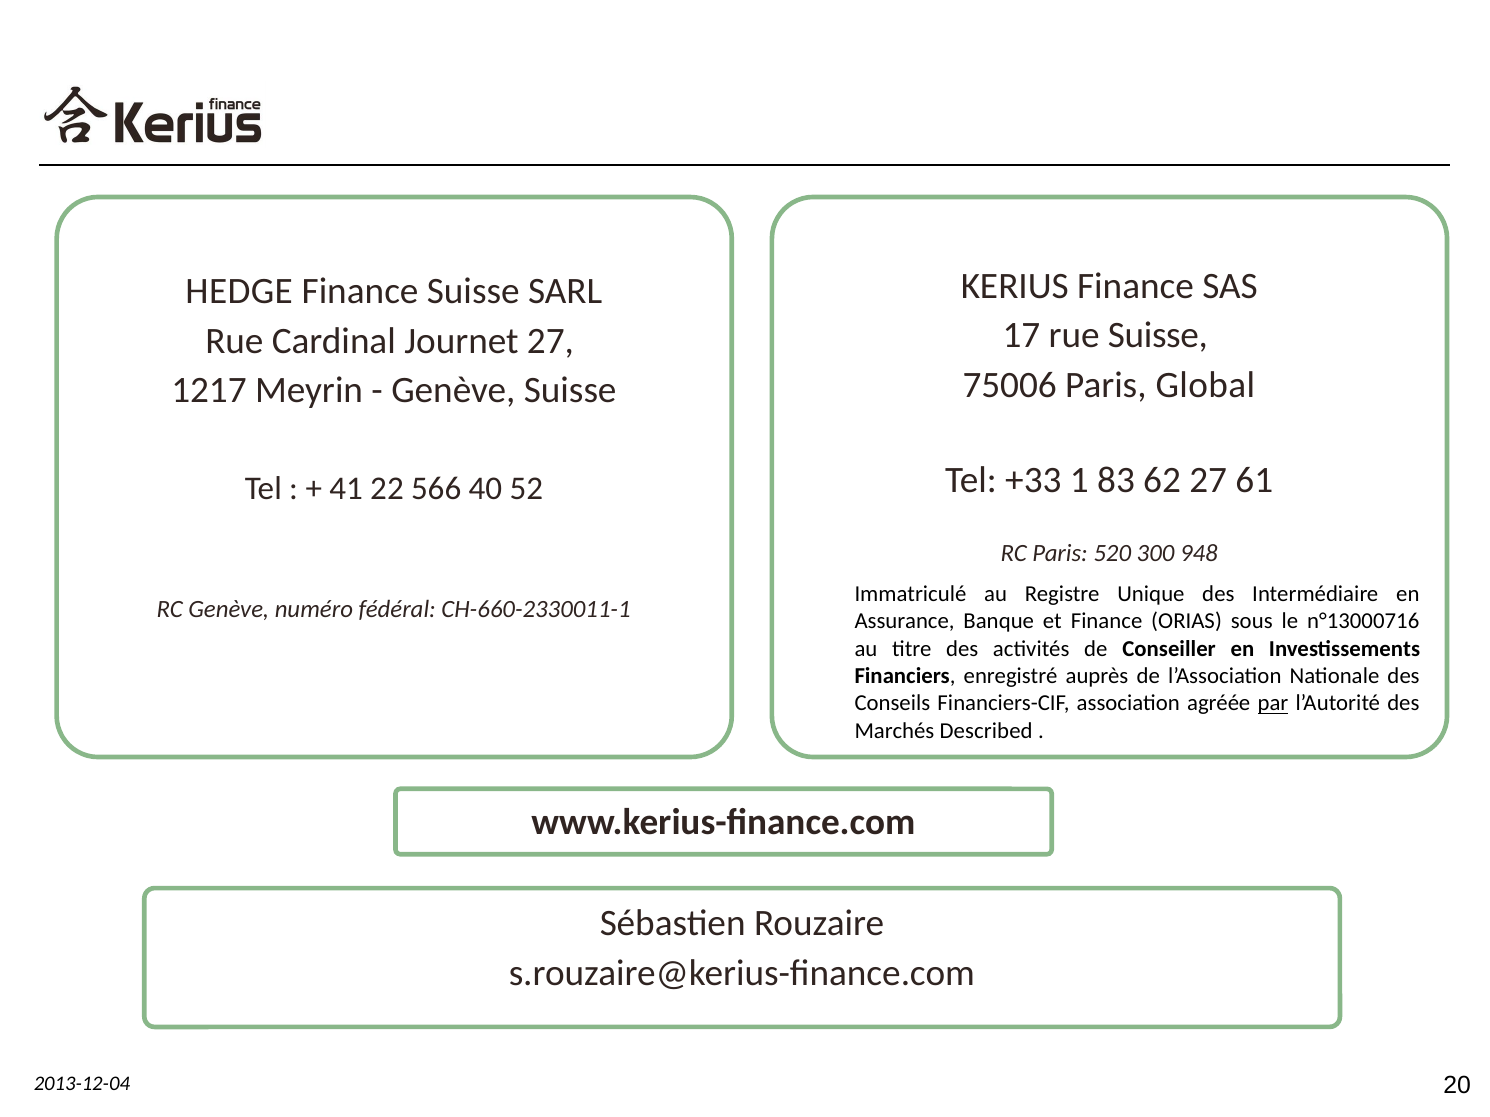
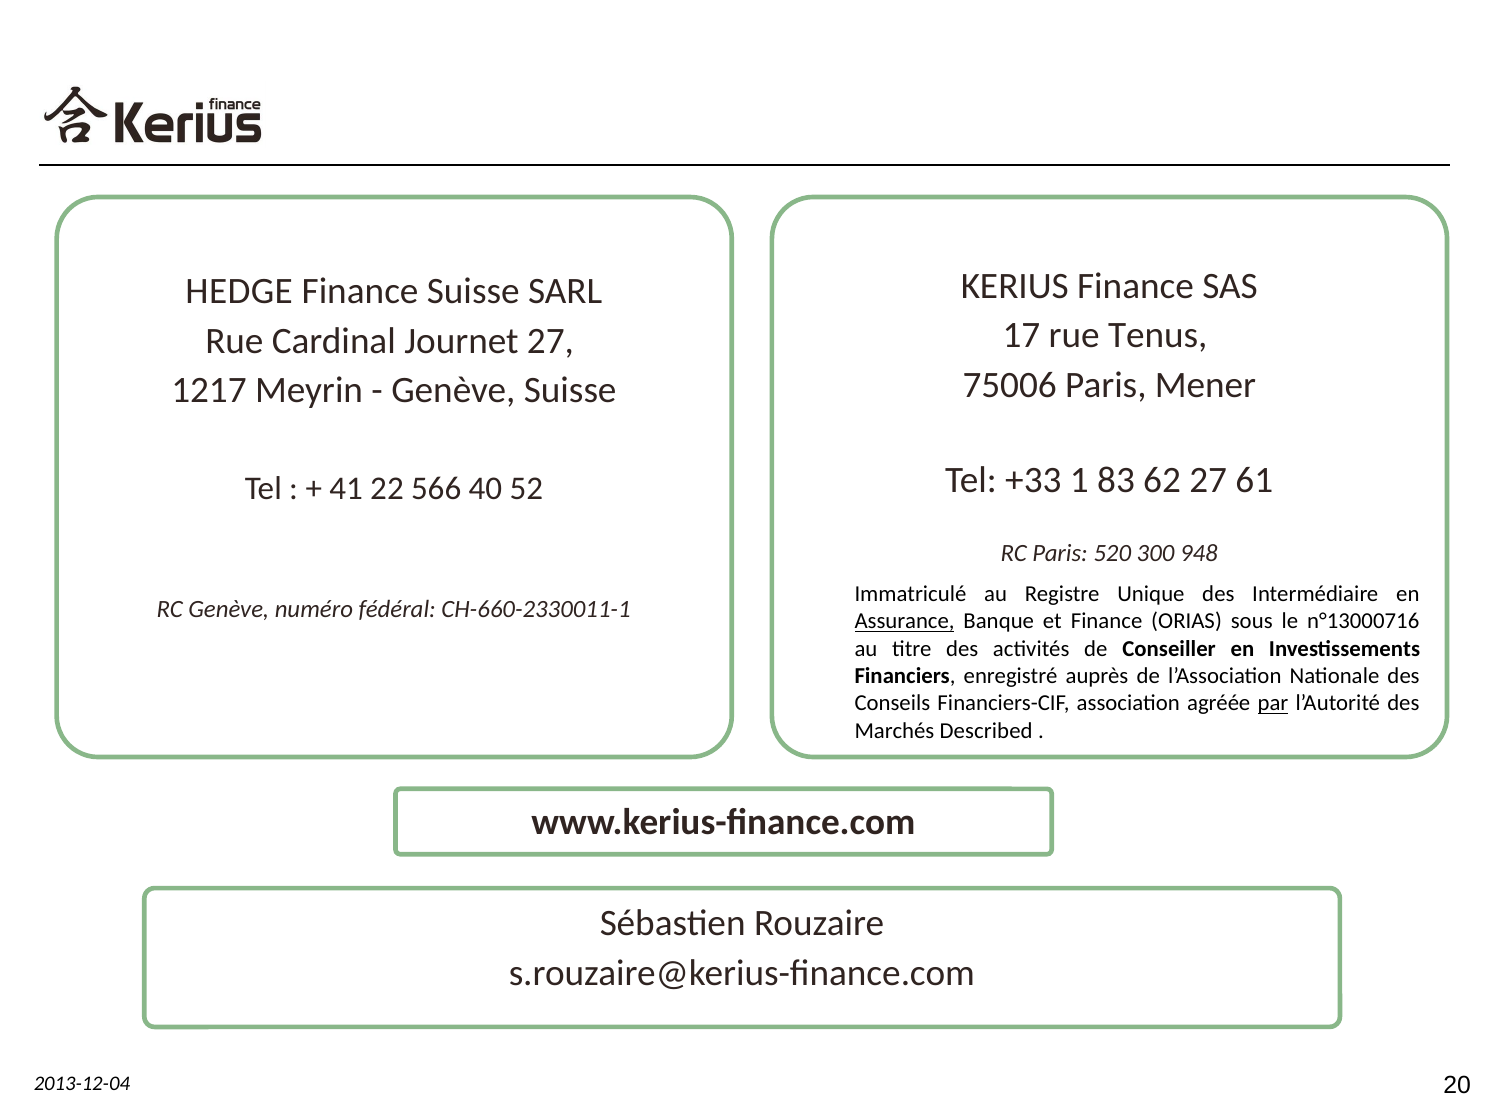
rue Suisse: Suisse -> Tenus
Global: Global -> Mener
Assurance underline: none -> present
